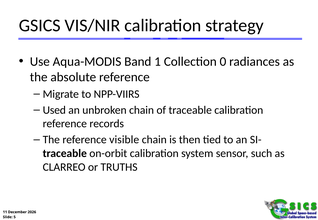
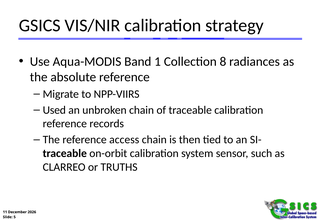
0: 0 -> 8
visible: visible -> access
